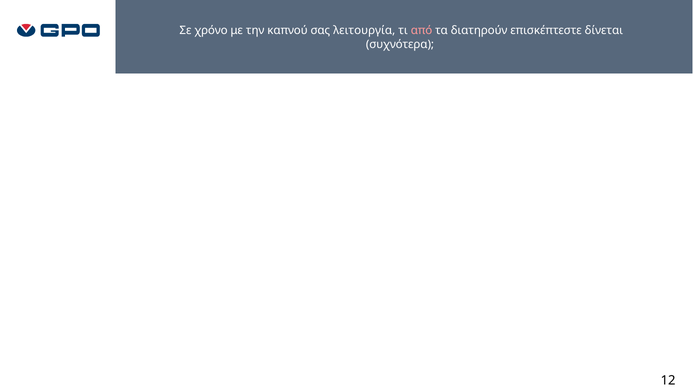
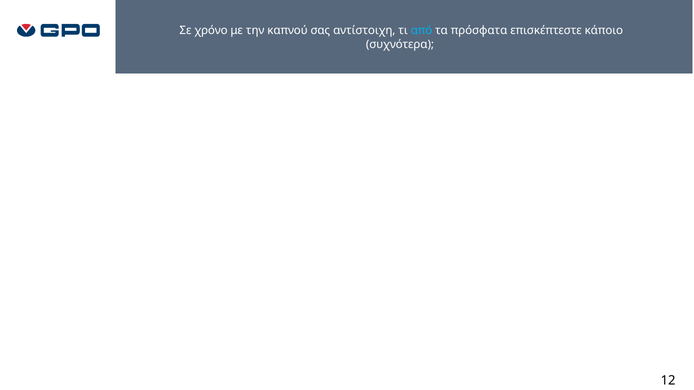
λειτουργία: λειτουργία -> αντίστοιχη
από colour: pink -> light blue
διατηρούν: διατηρούν -> πρόσφατα
δίνεται: δίνεται -> κάποιο
